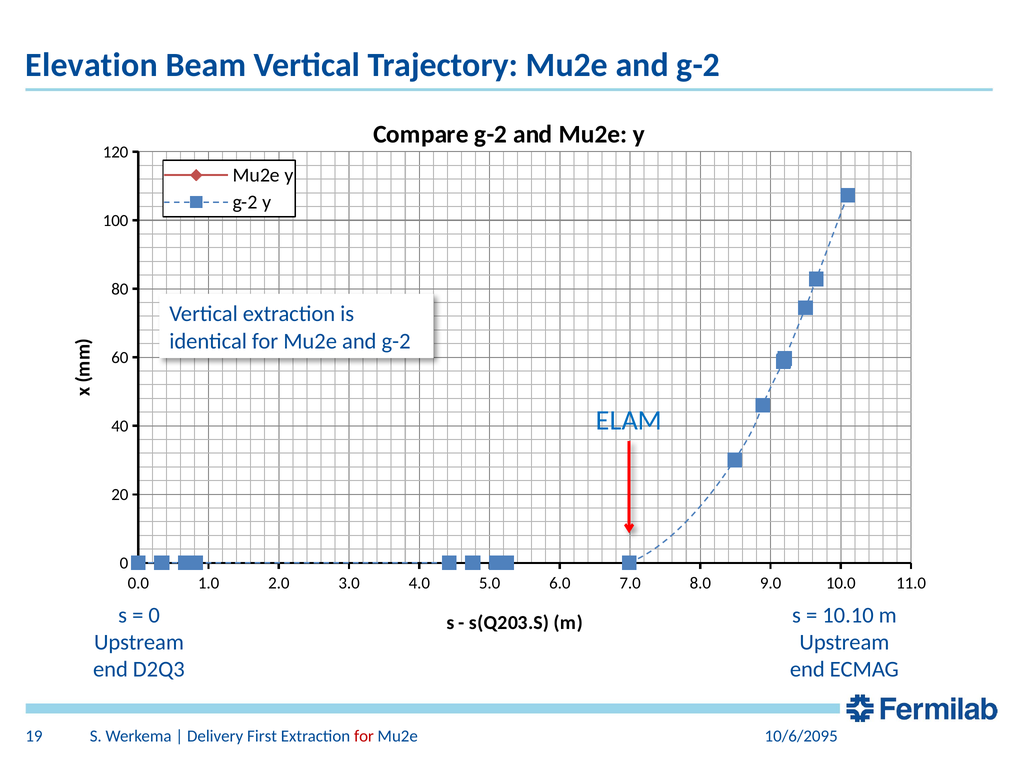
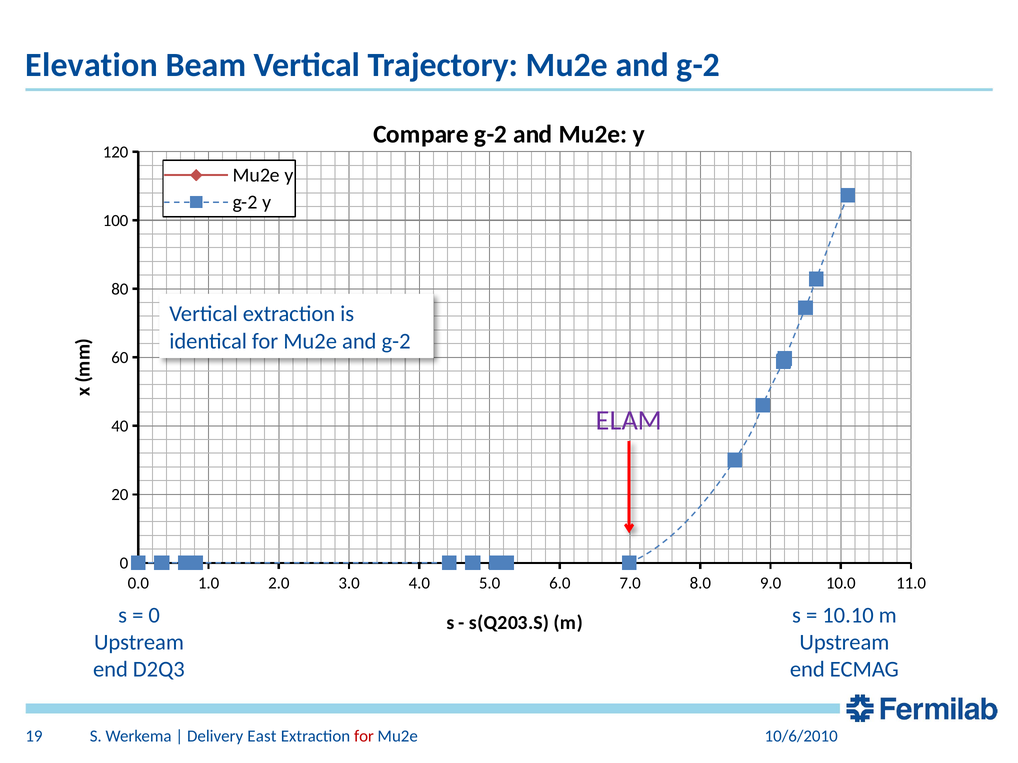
ELAM colour: blue -> purple
First: First -> East
10/6/2095: 10/6/2095 -> 10/6/2010
